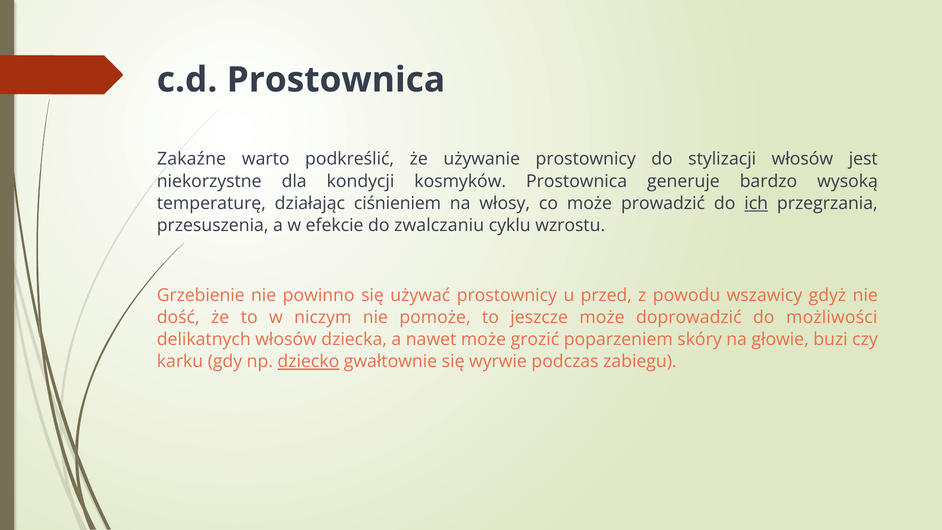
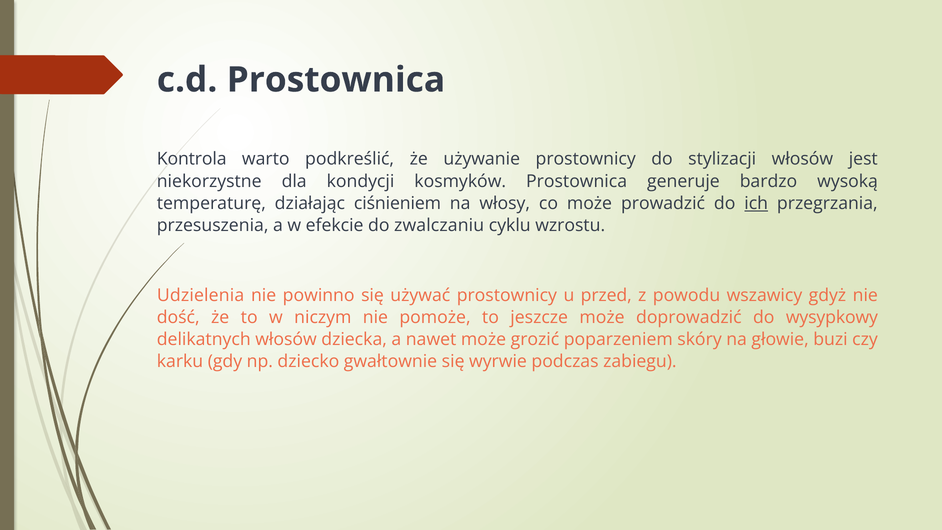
Zakaźne: Zakaźne -> Kontrola
Grzebienie: Grzebienie -> Udzielenia
możliwości: możliwości -> wysypkowy
dziecko underline: present -> none
